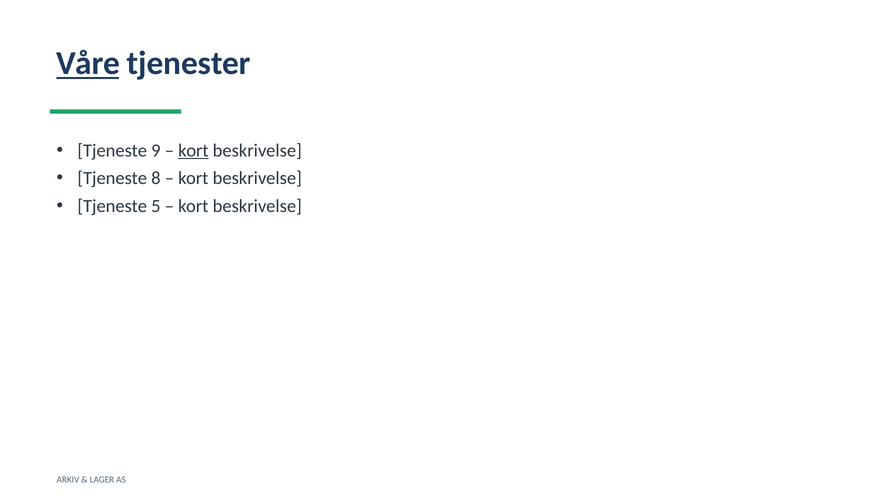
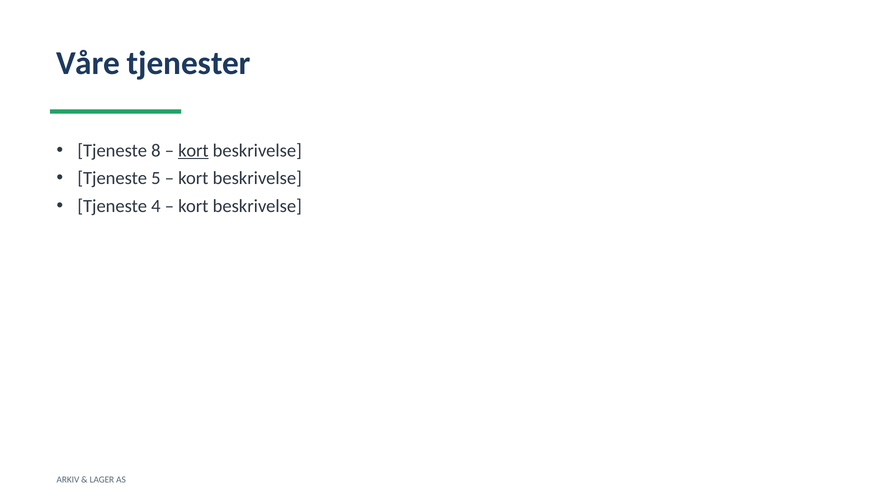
Våre underline: present -> none
9: 9 -> 8
8: 8 -> 5
5: 5 -> 4
